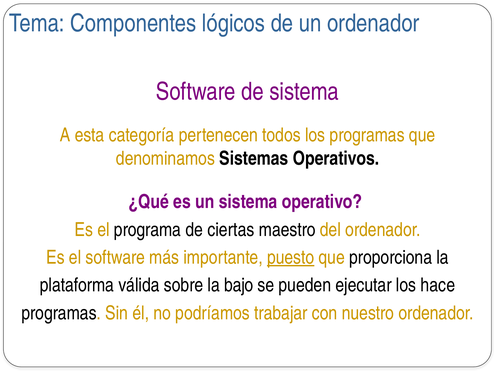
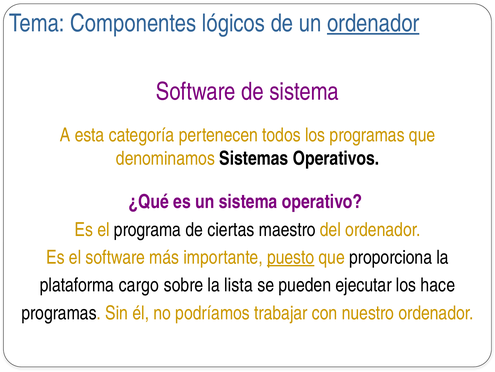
ordenador at (373, 23) underline: none -> present
válida: válida -> cargo
bajo: bajo -> lista
